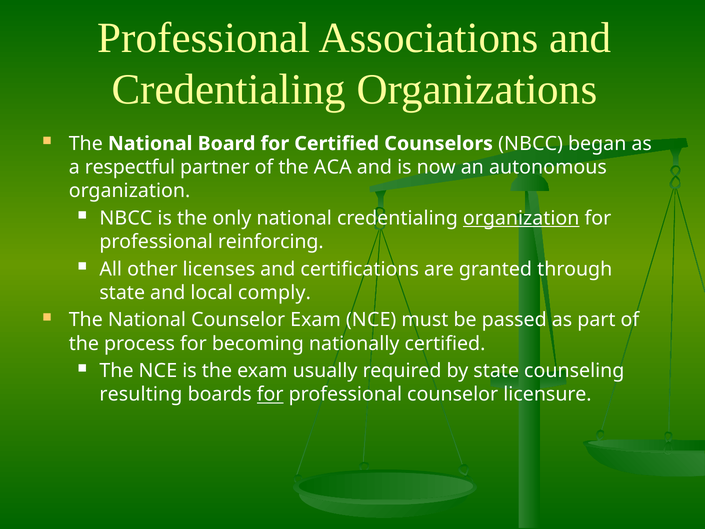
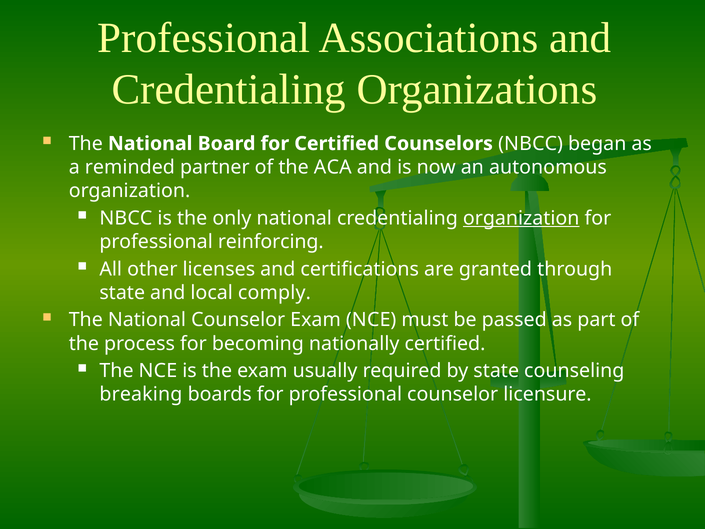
respectful: respectful -> reminded
resulting: resulting -> breaking
for at (270, 394) underline: present -> none
